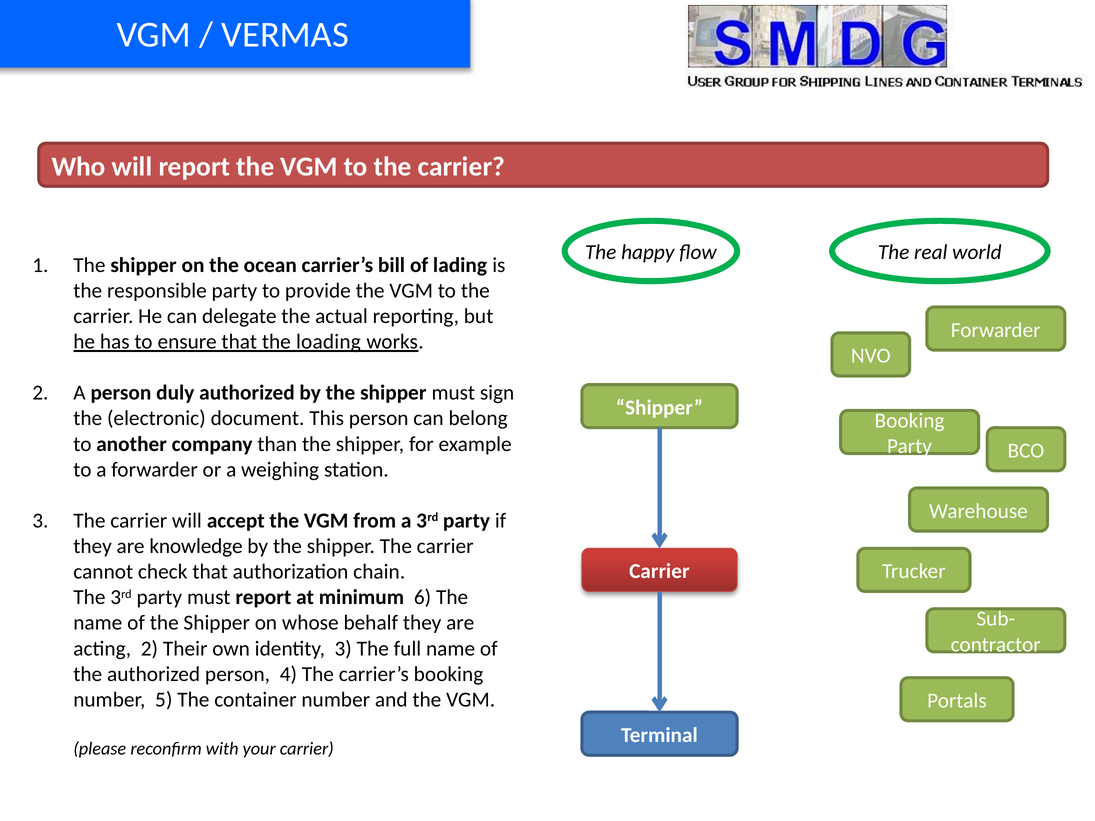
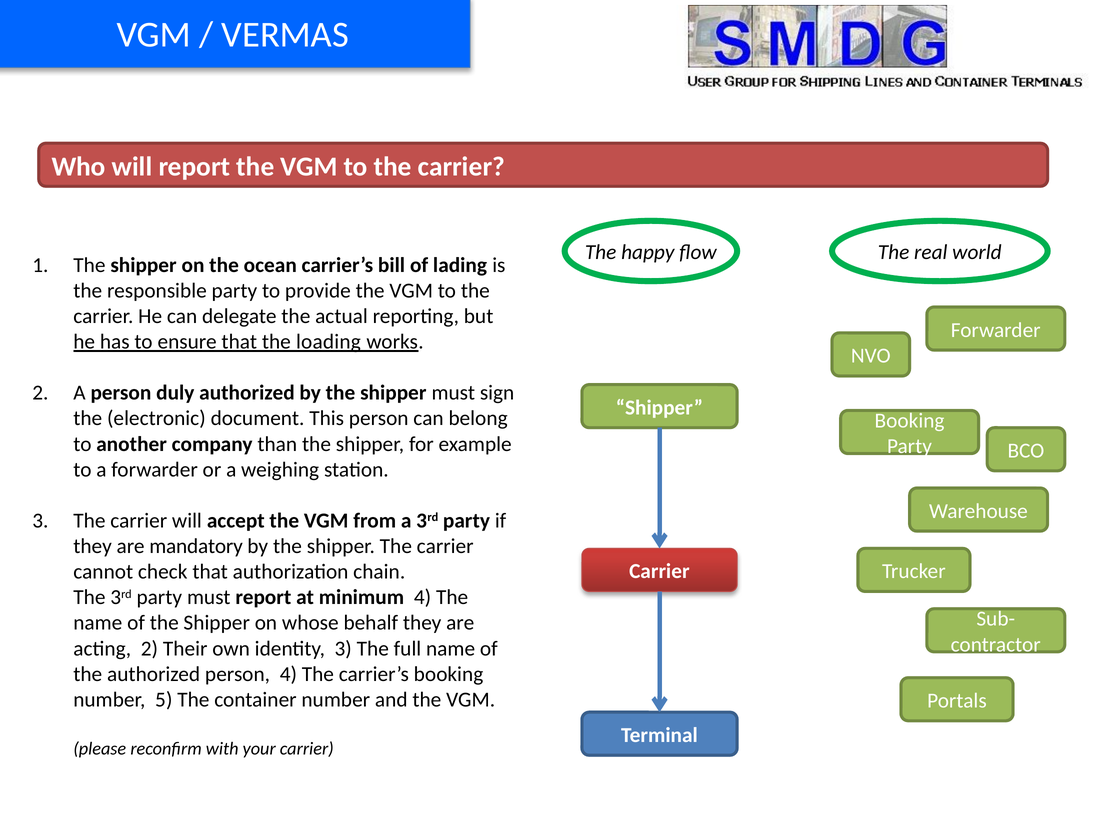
knowledge: knowledge -> mandatory
minimum 6: 6 -> 4
